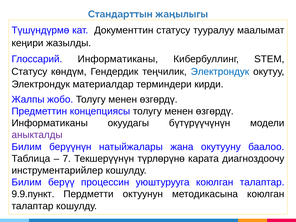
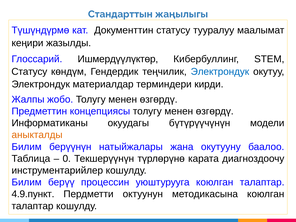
Глоссарий Информатиканы: Информатиканы -> Ишмердүүлүктөр
аныкталды colour: purple -> orange
7: 7 -> 0
9.9.пункт: 9.9.пункт -> 4.9.пункт
